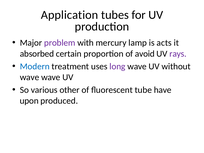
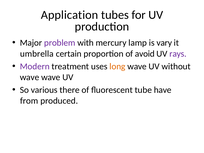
acts: acts -> vary
absorbed: absorbed -> umbrella
Modern colour: blue -> purple
long colour: purple -> orange
other: other -> there
upon: upon -> from
